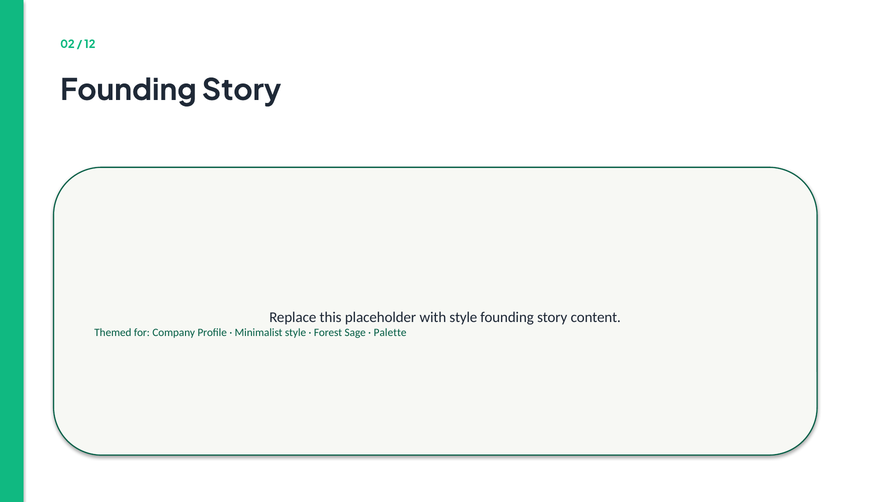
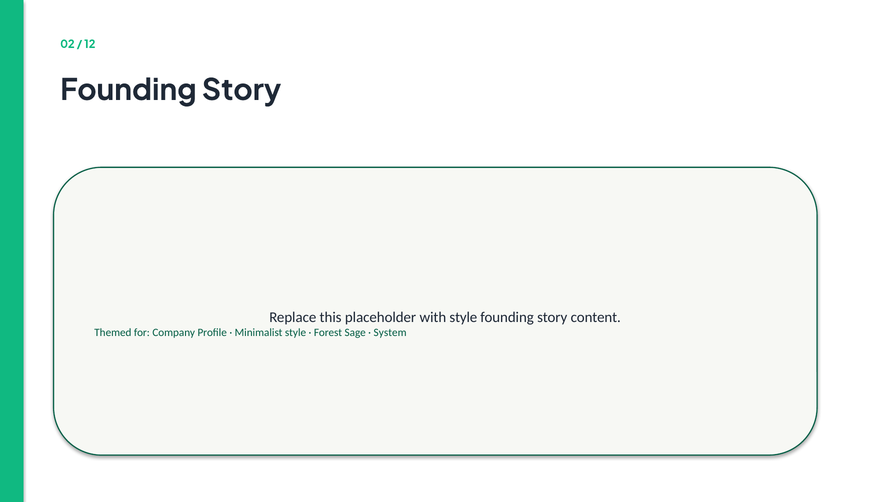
Palette: Palette -> System
